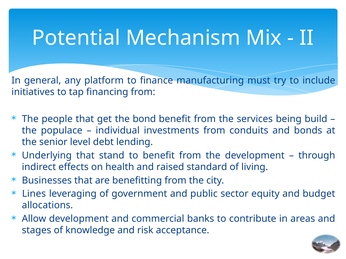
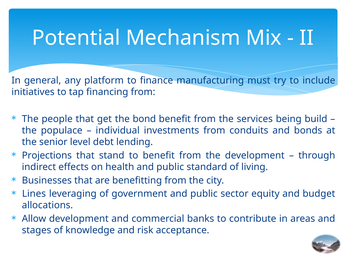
Underlying: Underlying -> Projections
health and raised: raised -> public
